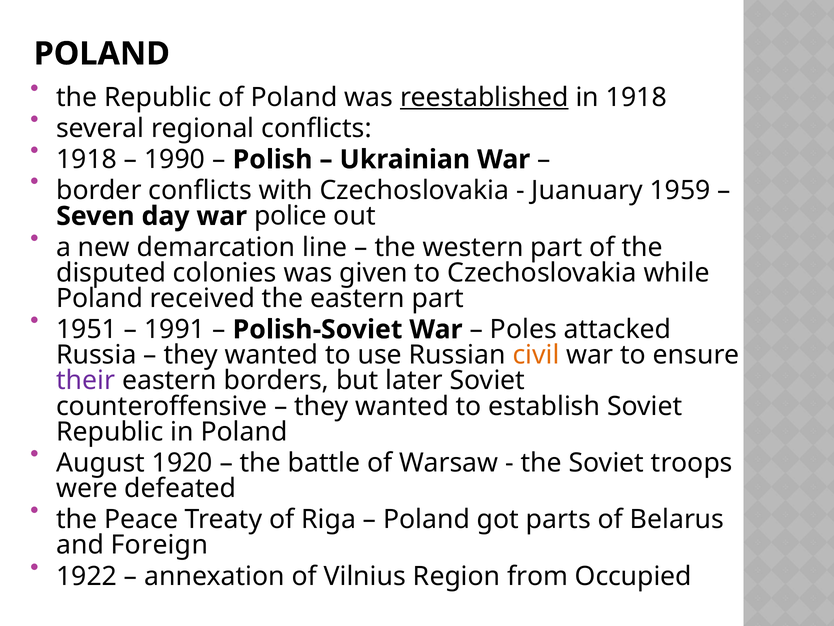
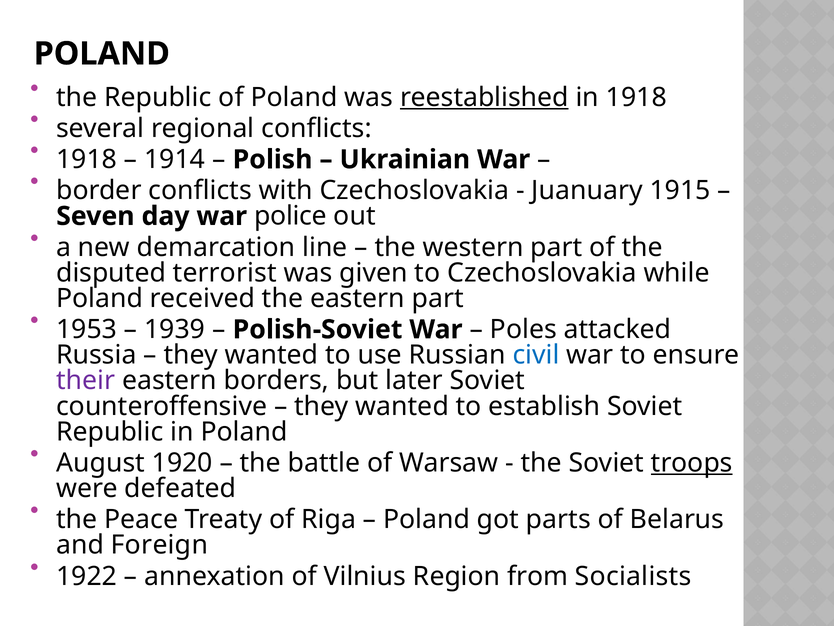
1990: 1990 -> 1914
1959: 1959 -> 1915
colonies: colonies -> terrorist
1951: 1951 -> 1953
1991: 1991 -> 1939
civil colour: orange -> blue
troops underline: none -> present
Occupied: Occupied -> Socialists
